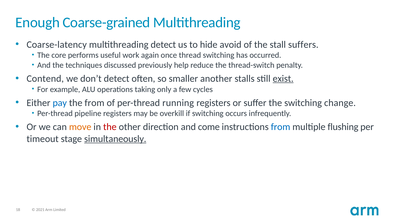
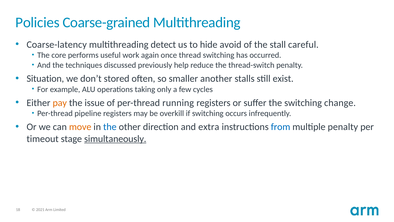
Enough: Enough -> Policies
suffers: suffers -> careful
Contend: Contend -> Situation
don’t detect: detect -> stored
exist underline: present -> none
pay colour: blue -> orange
the from: from -> issue
the at (110, 127) colour: red -> blue
come: come -> extra
multiple flushing: flushing -> penalty
